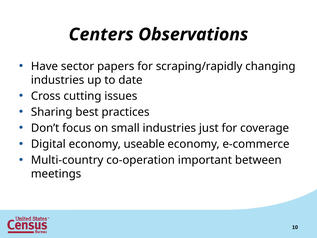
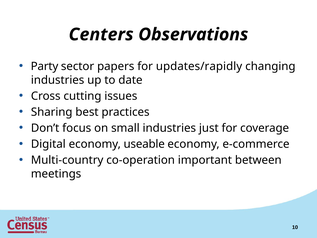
Have: Have -> Party
scraping/rapidly: scraping/rapidly -> updates/rapidly
